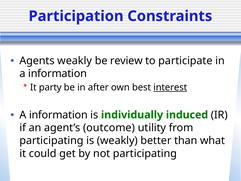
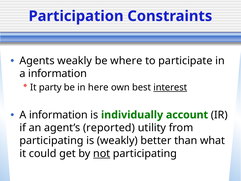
review: review -> where
after: after -> here
induced: induced -> account
outcome: outcome -> reported
not underline: none -> present
